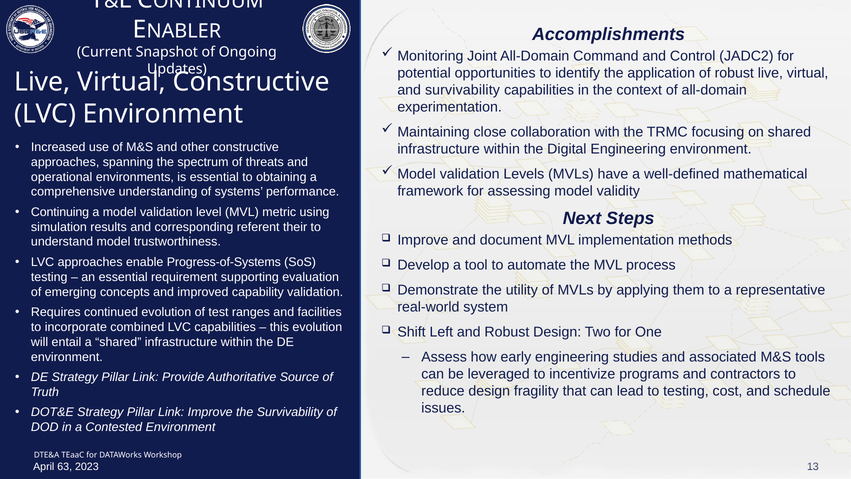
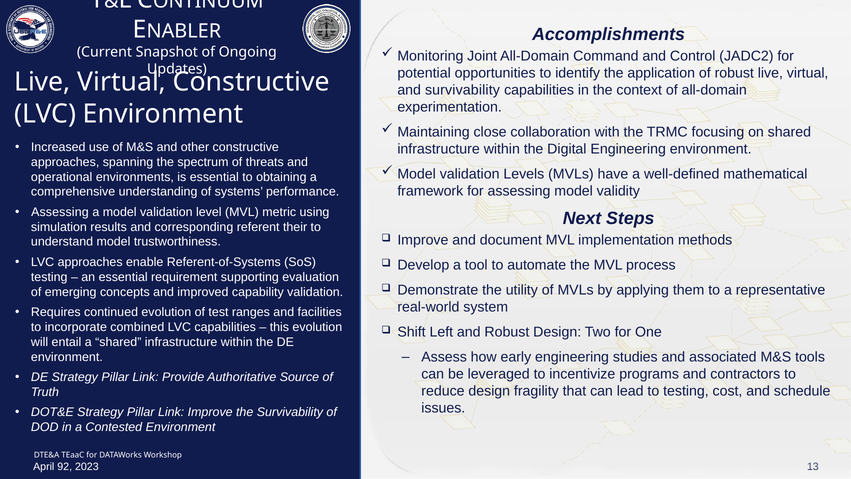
Continuing at (60, 212): Continuing -> Assessing
Progress-of-Systems: Progress-of-Systems -> Referent-of-Systems
63: 63 -> 92
